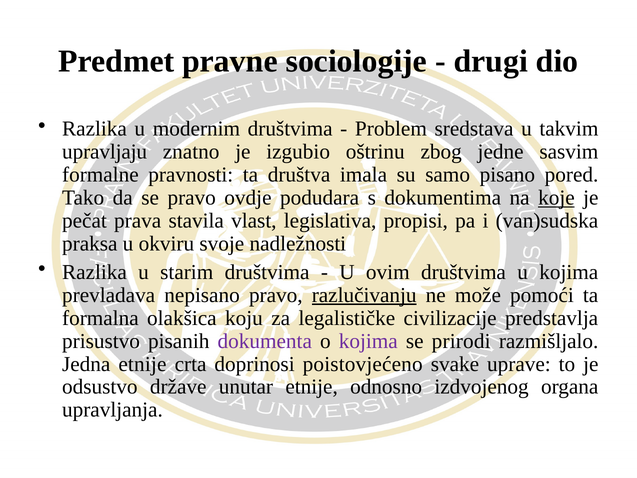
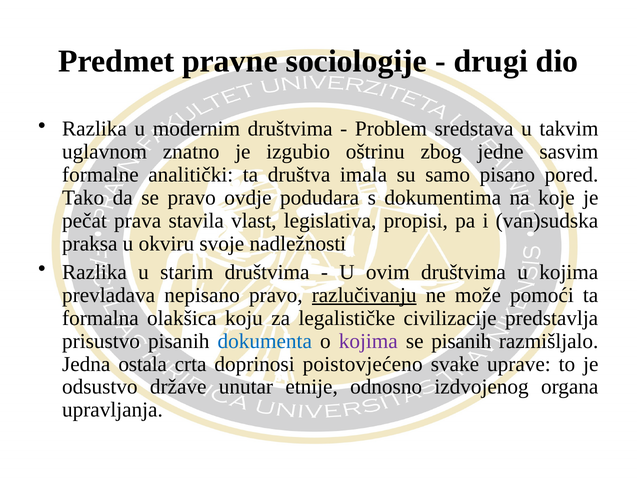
upravljaju: upravljaju -> uglavnom
pravnosti: pravnosti -> analitički
koje underline: present -> none
dokumenta colour: purple -> blue
se prirodi: prirodi -> pisanih
Jedna etnije: etnije -> ostala
